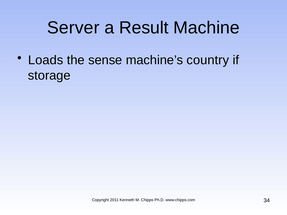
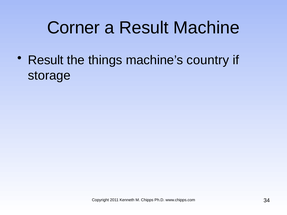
Server: Server -> Corner
Loads at (46, 60): Loads -> Result
sense: sense -> things
